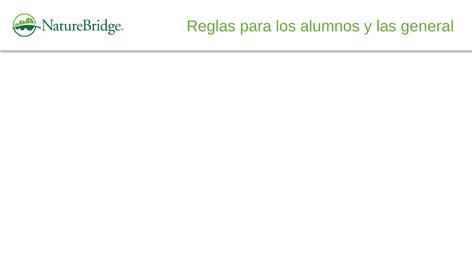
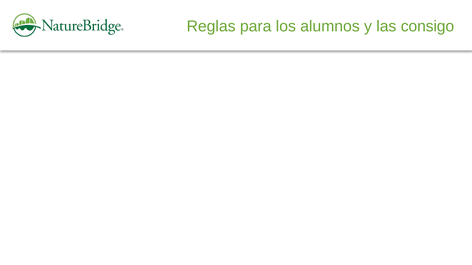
general: general -> consigo
